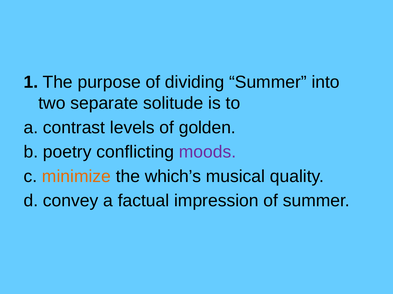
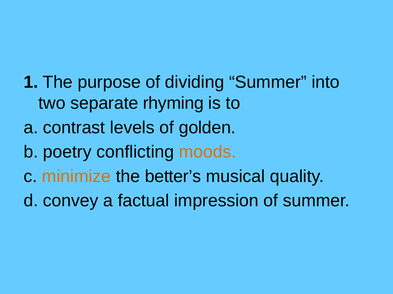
solitude: solitude -> rhyming
moods colour: purple -> orange
which’s: which’s -> better’s
